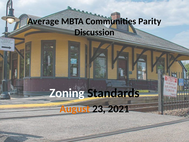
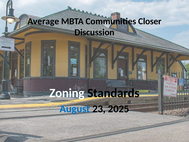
Parity: Parity -> Closer
August colour: orange -> blue
2021: 2021 -> 2025
